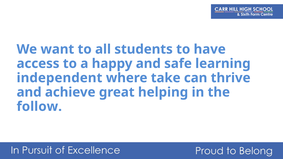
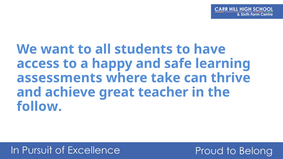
independent: independent -> assessments
helping: helping -> teacher
